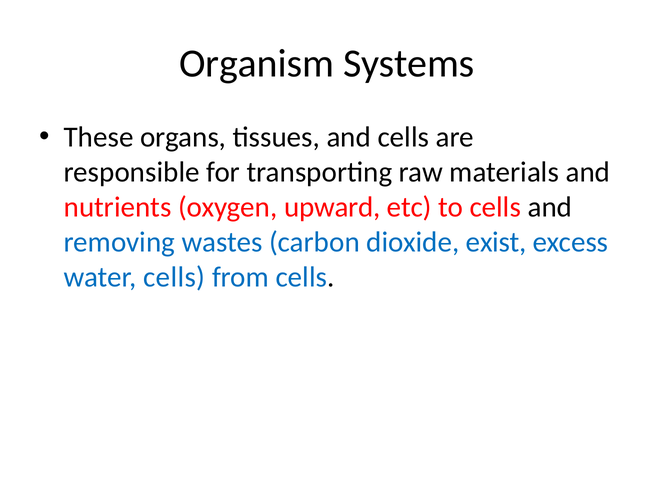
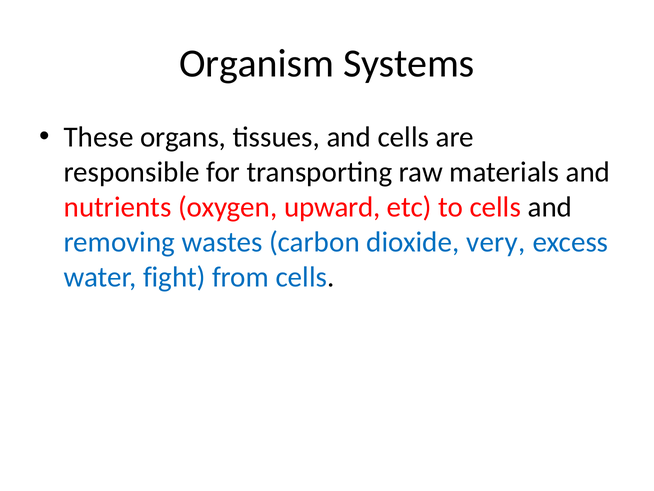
exist: exist -> very
water cells: cells -> fight
